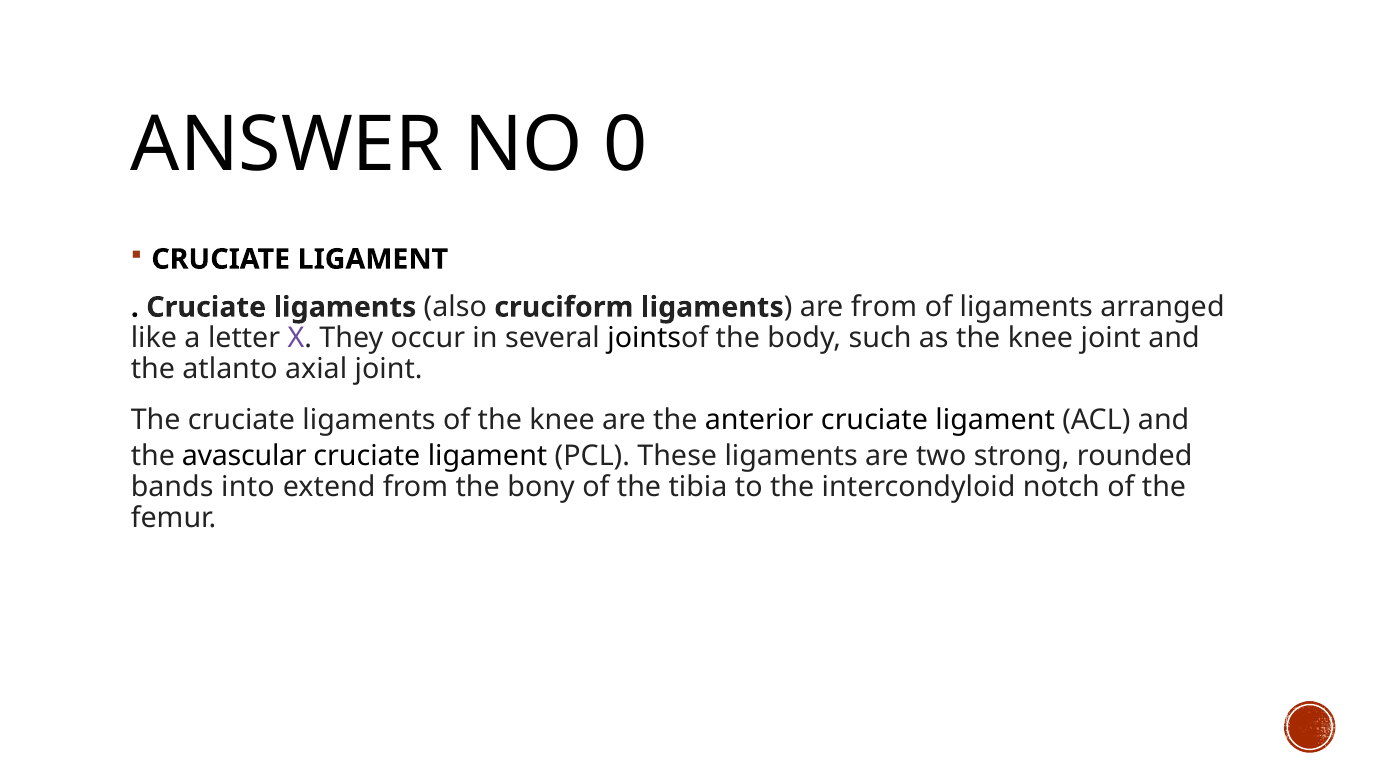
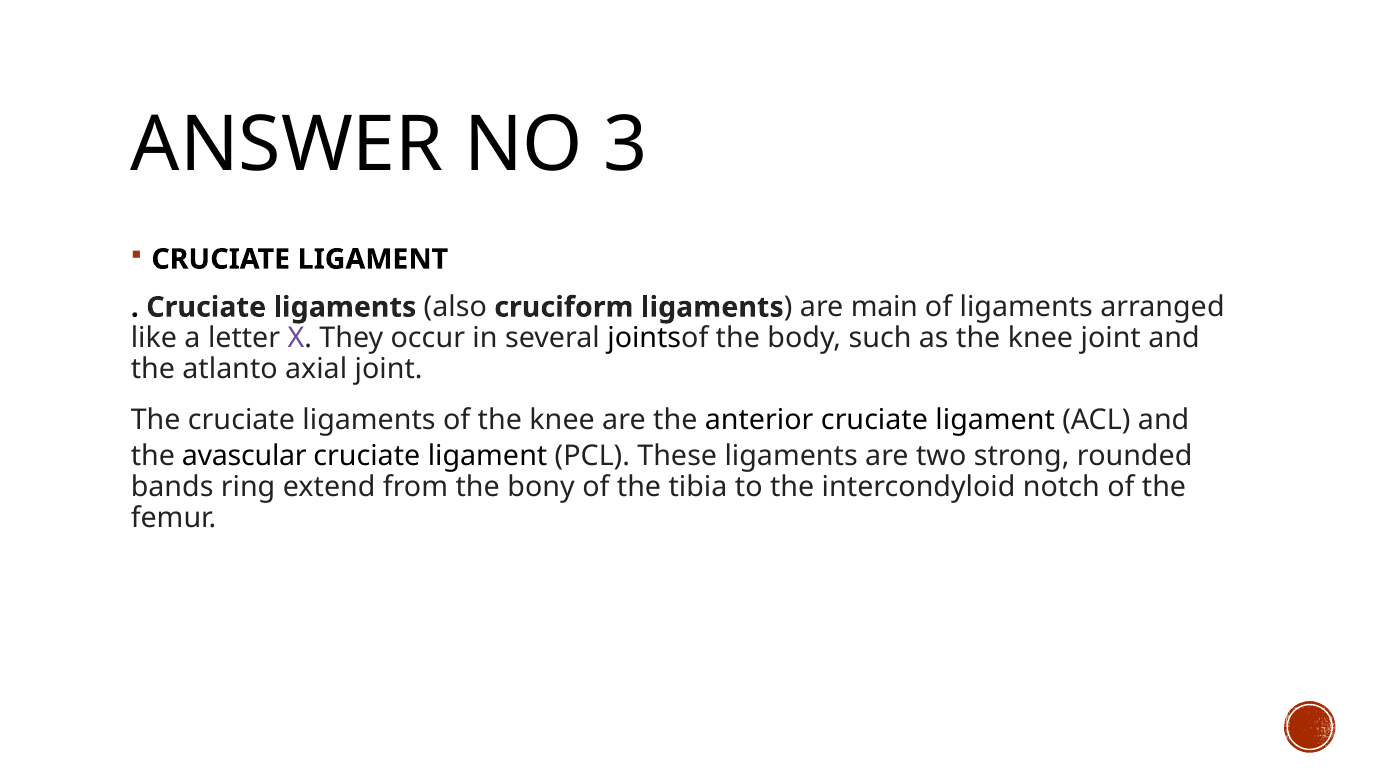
0: 0 -> 3
are from: from -> main
into: into -> ring
